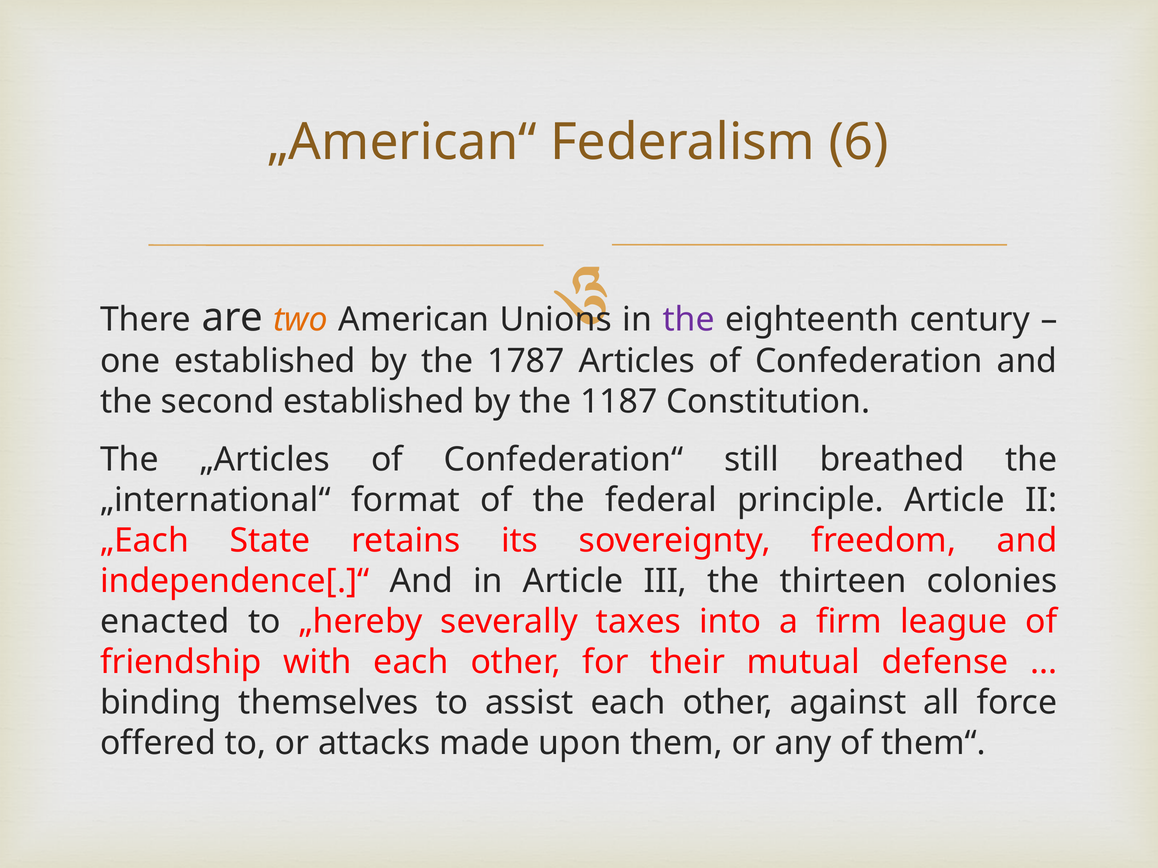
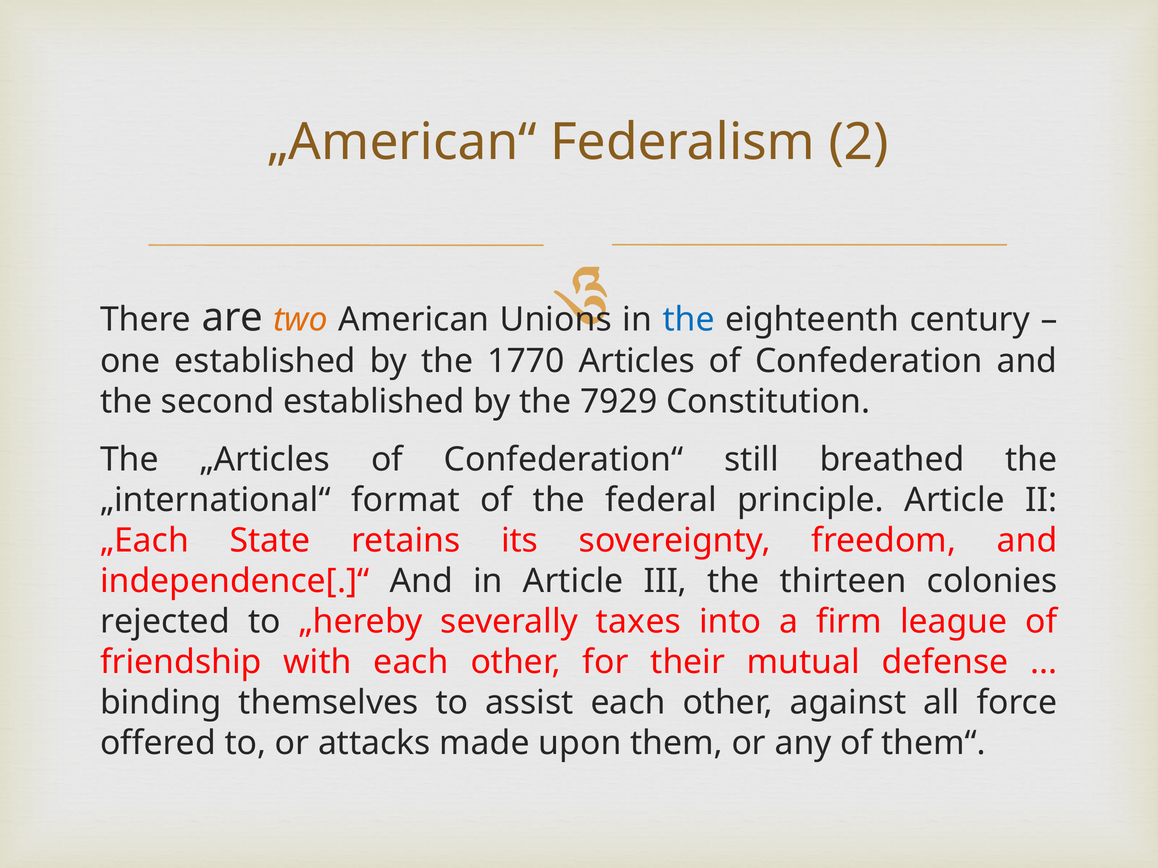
6: 6 -> 2
the at (689, 320) colour: purple -> blue
1787: 1787 -> 1770
1187: 1187 -> 7929
enacted: enacted -> rejected
